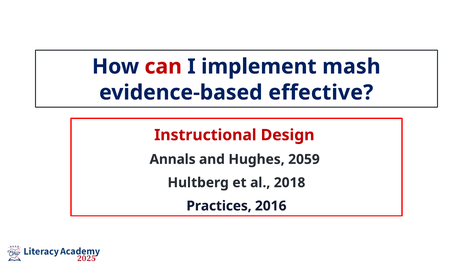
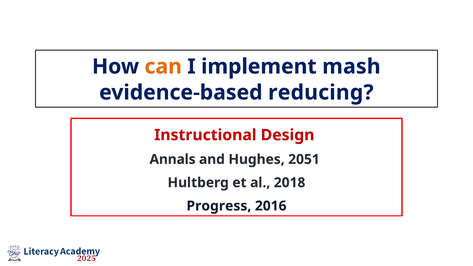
can colour: red -> orange
effective: effective -> reducing
2059: 2059 -> 2051
Practices: Practices -> Progress
